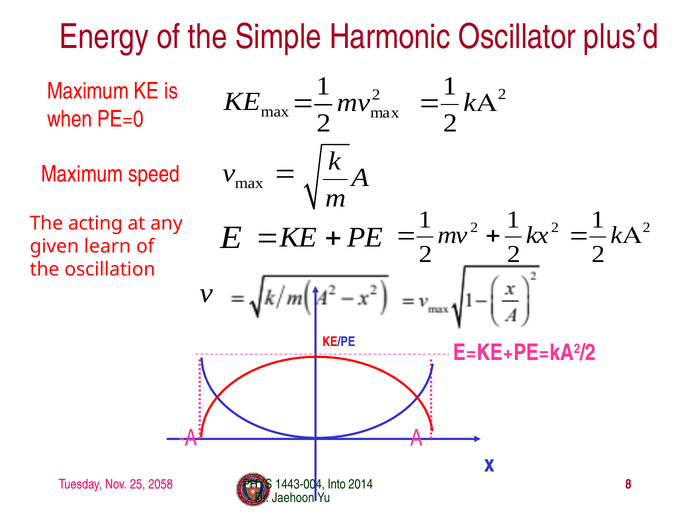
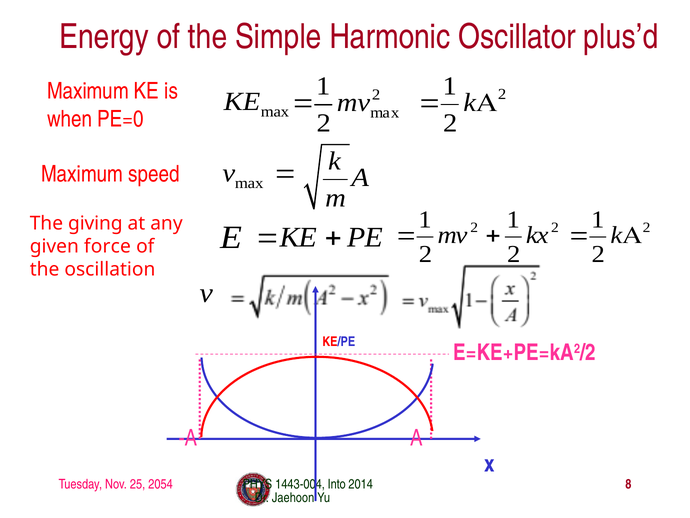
acting: acting -> giving
learn: learn -> force
2058: 2058 -> 2054
